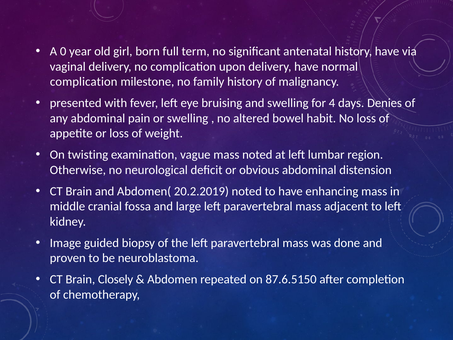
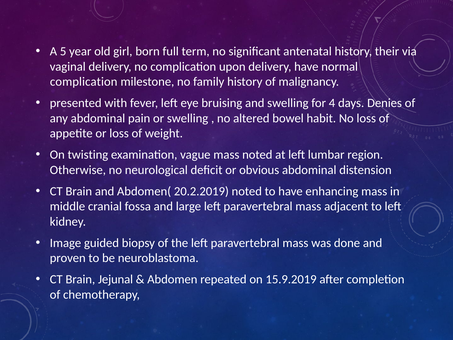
0: 0 -> 5
history have: have -> their
Closely: Closely -> Jejunal
87.6.5150: 87.6.5150 -> 15.9.2019
